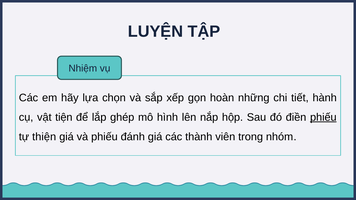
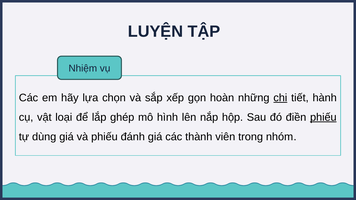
chi underline: none -> present
tiện: tiện -> loại
thiện: thiện -> dùng
